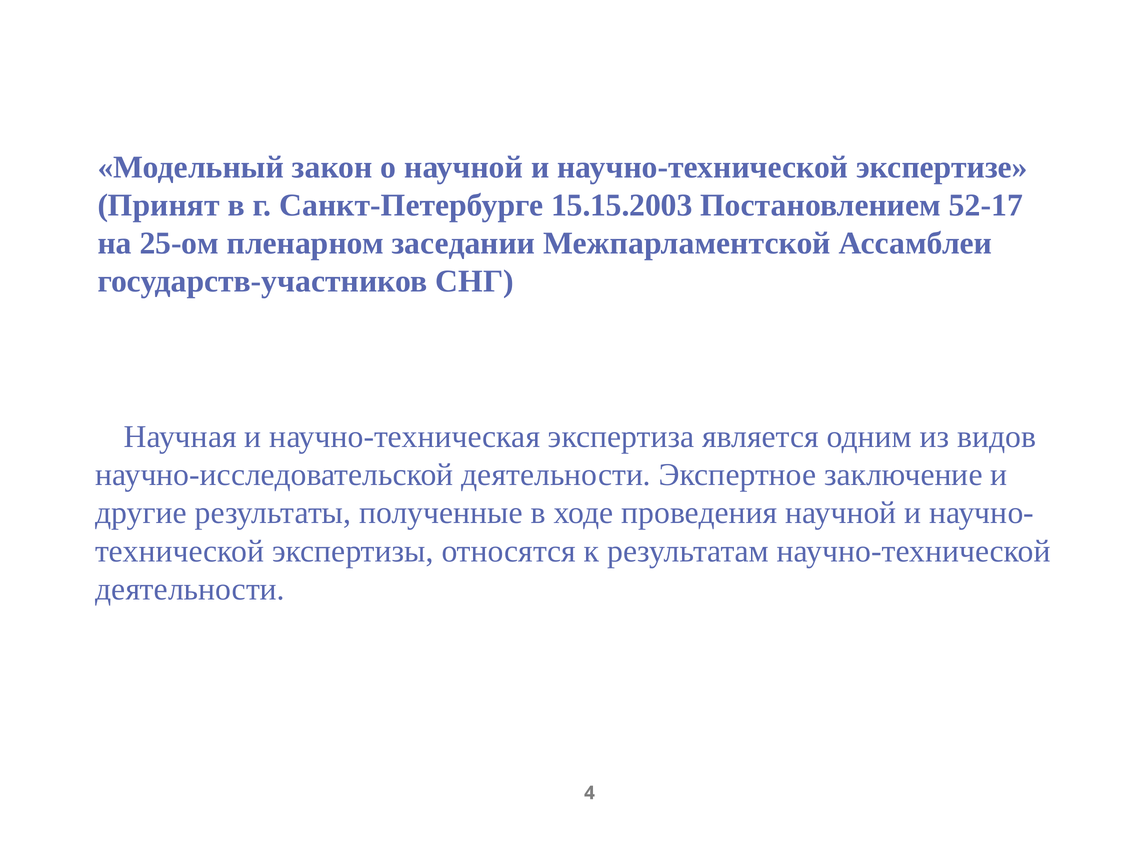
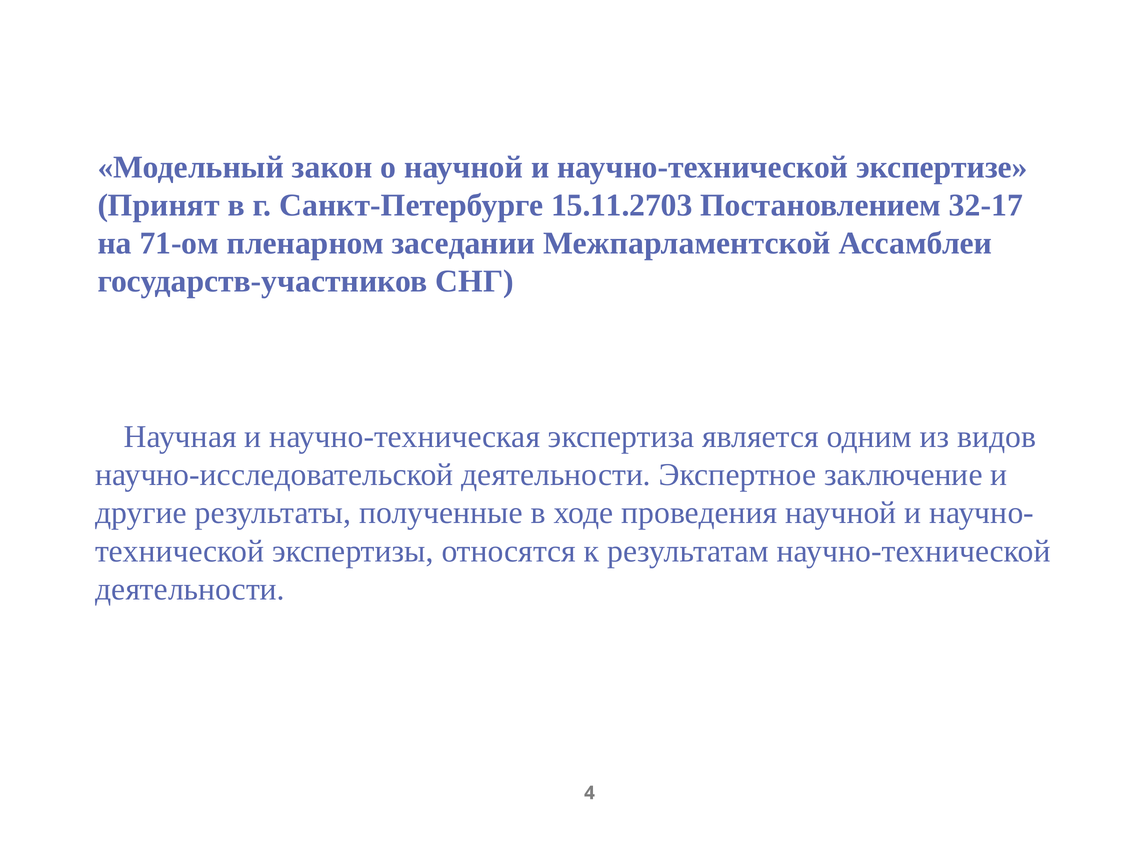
15.15.2003: 15.15.2003 -> 15.11.2703
52-17: 52-17 -> 32-17
25-ом: 25-ом -> 71-ом
